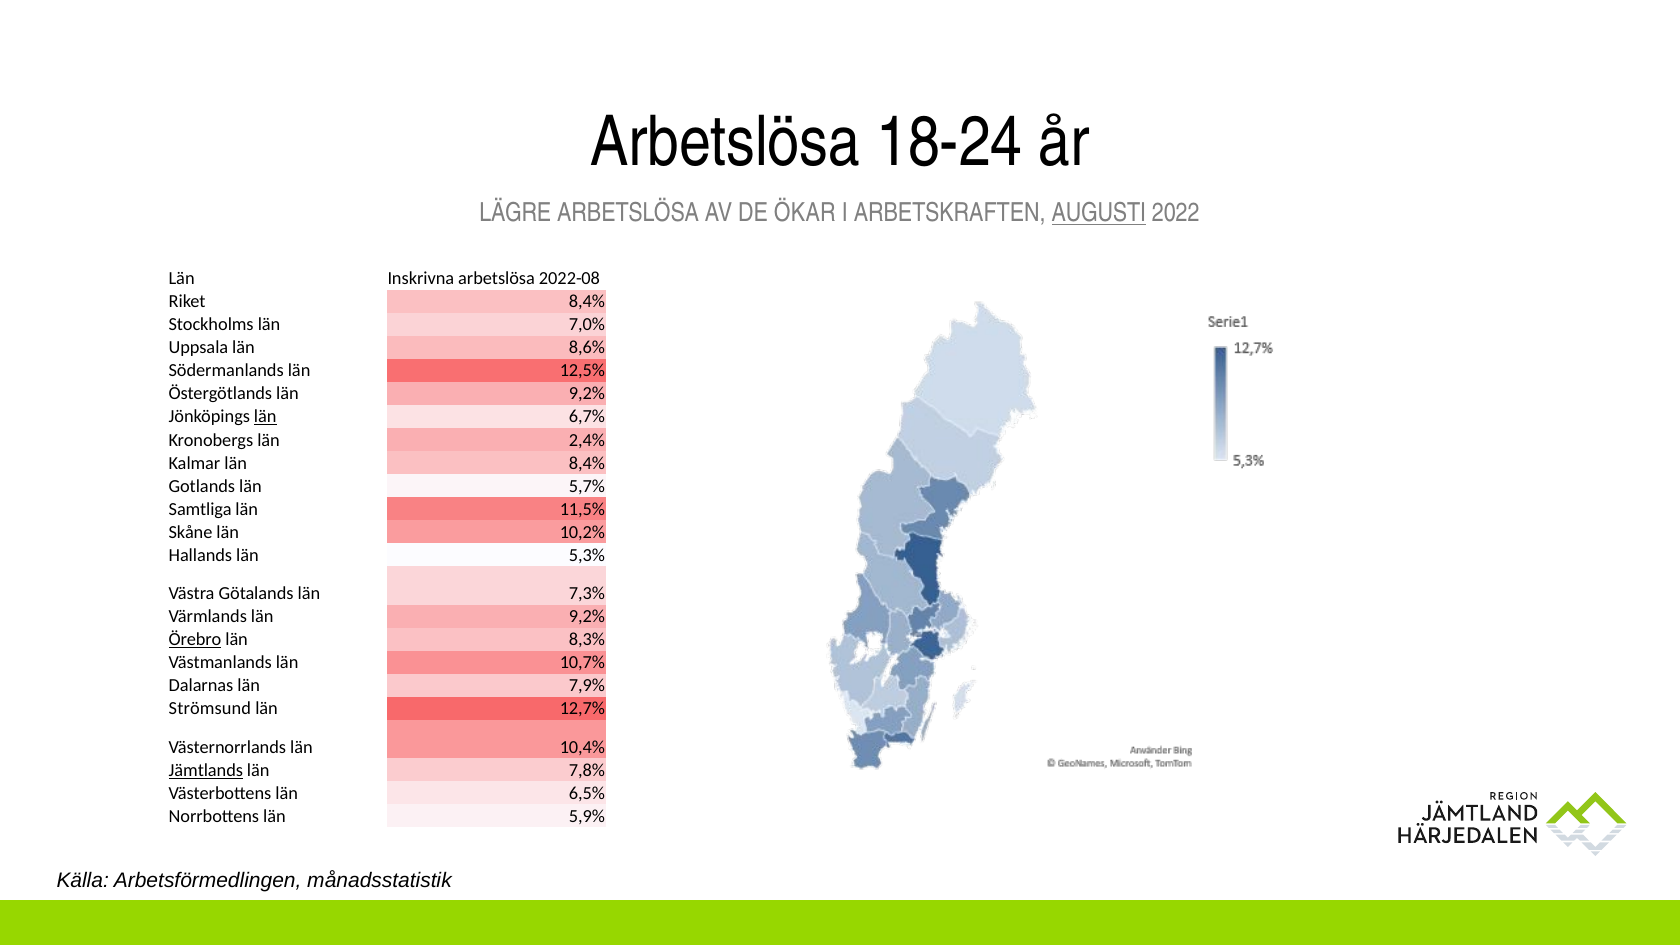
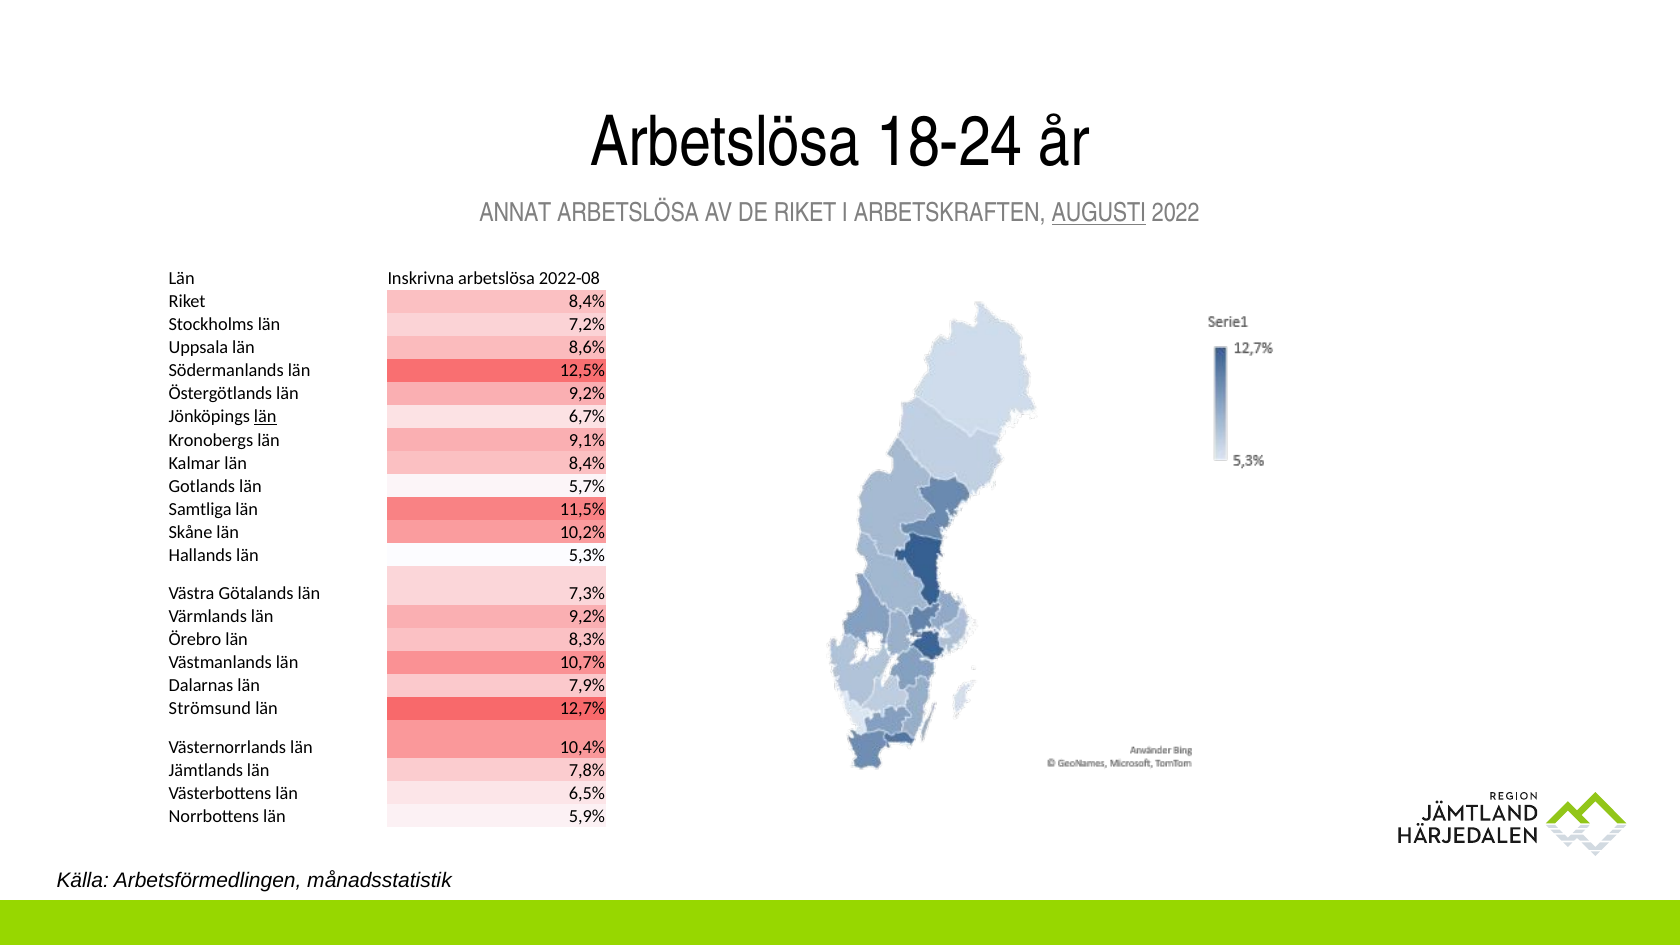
LÄGRE: LÄGRE -> ANNAT
DE ÖKAR: ÖKAR -> RIKET
7,0%: 7,0% -> 7,2%
2,4%: 2,4% -> 9,1%
Örebro underline: present -> none
Jämtlands underline: present -> none
